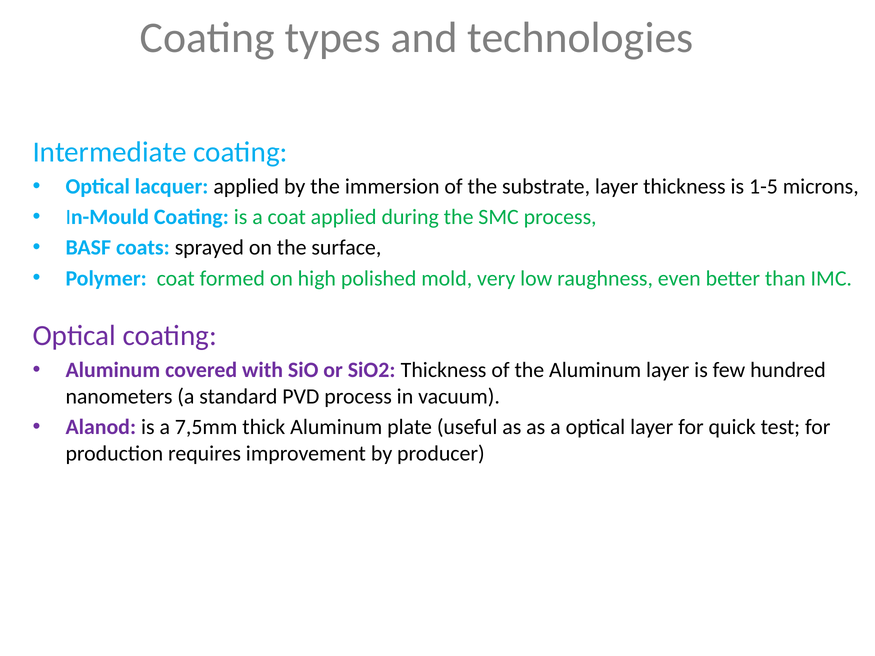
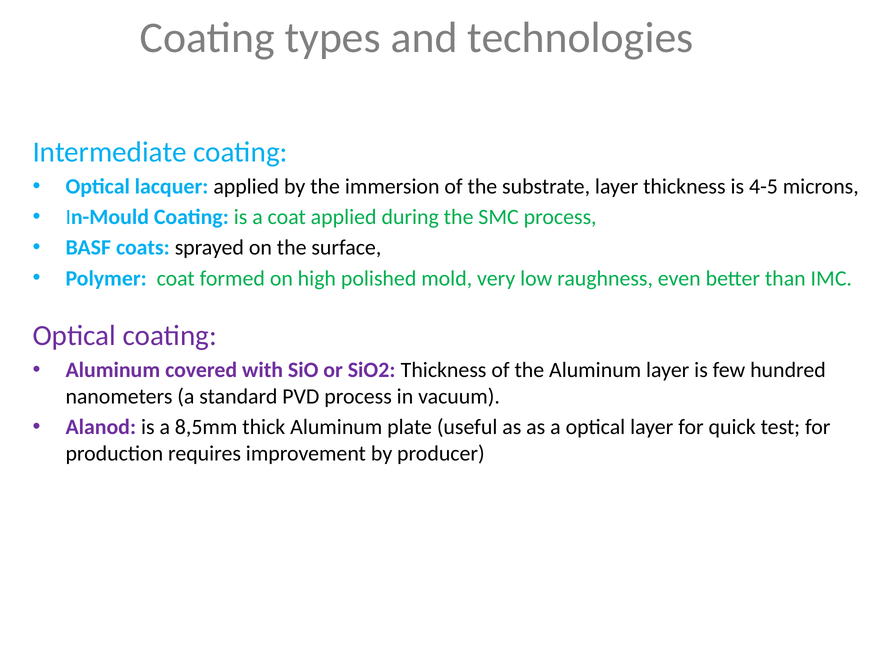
1-5: 1-5 -> 4-5
7,5mm: 7,5mm -> 8,5mm
